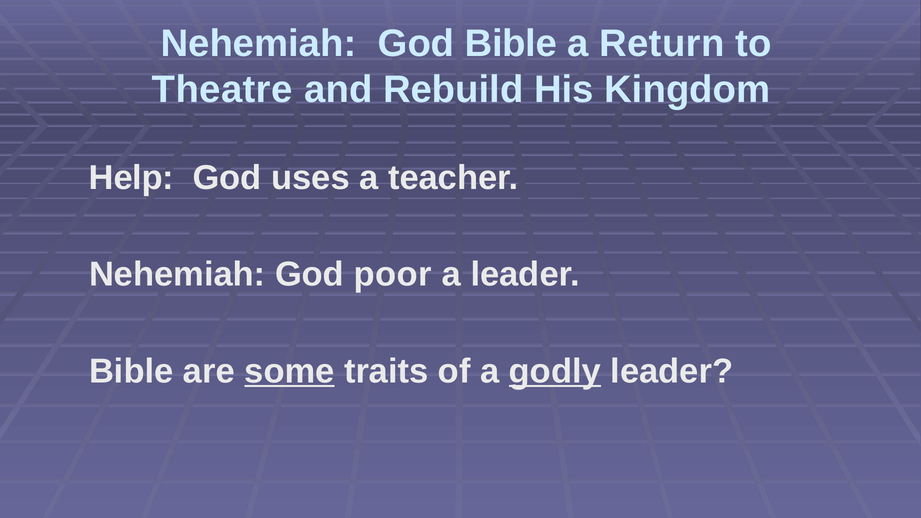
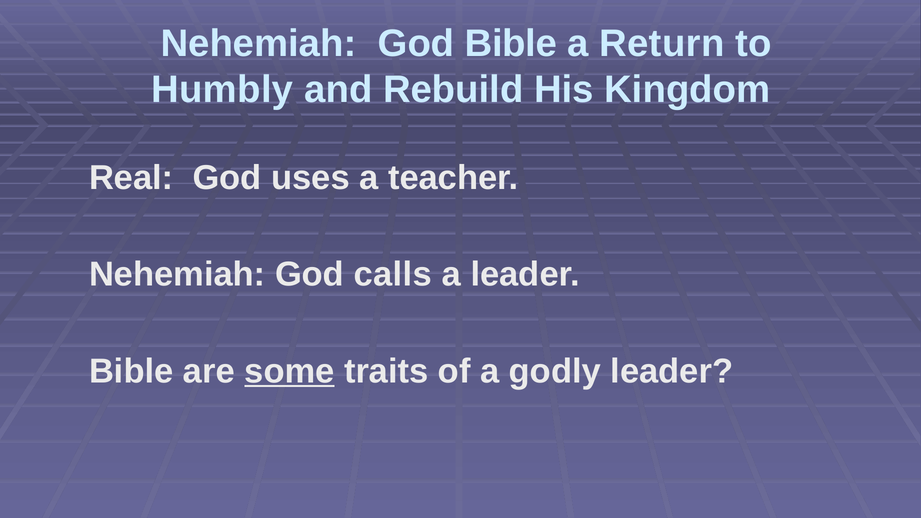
Theatre: Theatre -> Humbly
Help: Help -> Real
poor: poor -> calls
godly underline: present -> none
